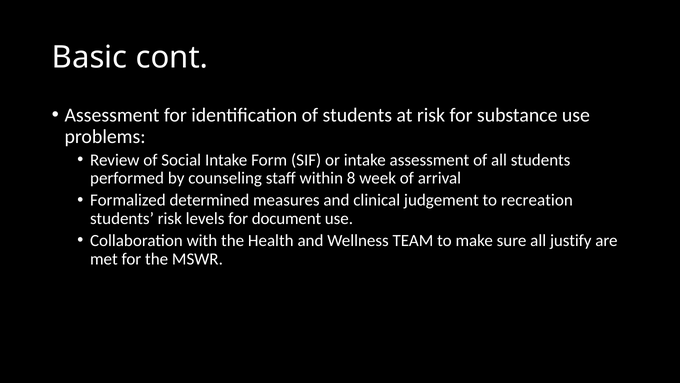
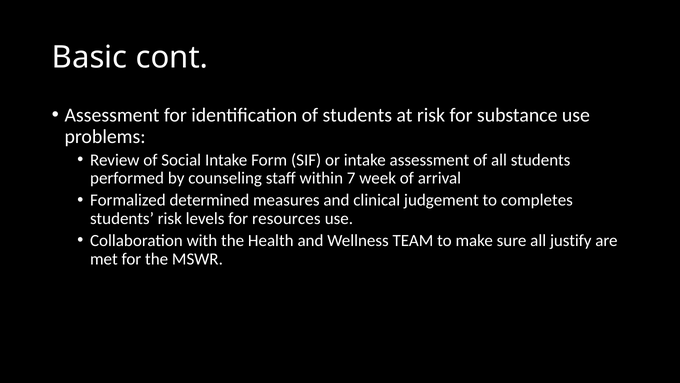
8: 8 -> 7
recreation: recreation -> completes
document: document -> resources
